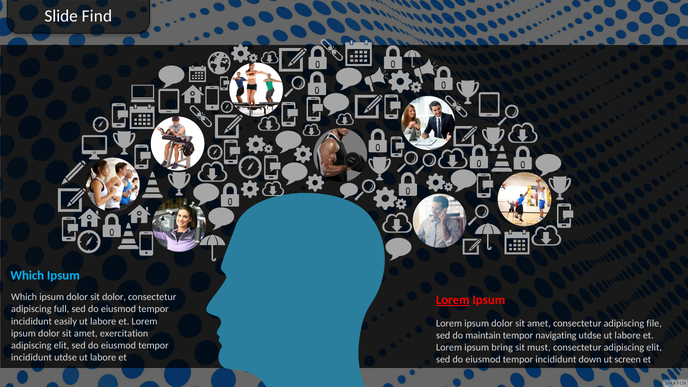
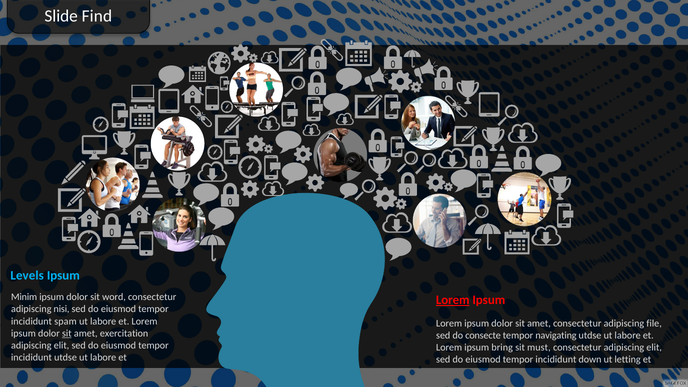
Which at (27, 275): Which -> Levels
Which at (24, 297): Which -> Minim
sit dolor: dolor -> word
full: full -> nisi
easily: easily -> spam
sit at (67, 333) underline: none -> present
maintain: maintain -> consecte
screen: screen -> letting
